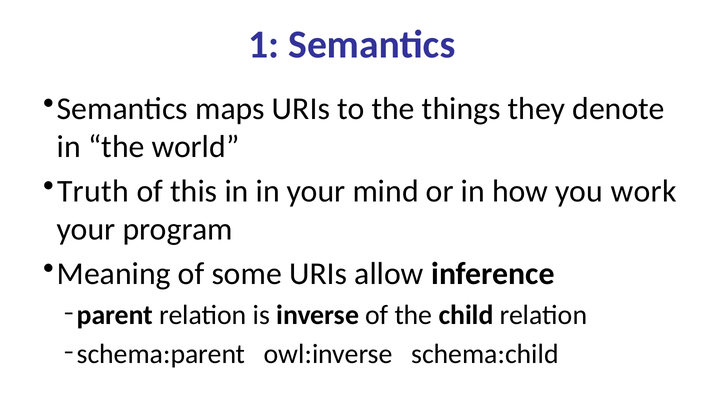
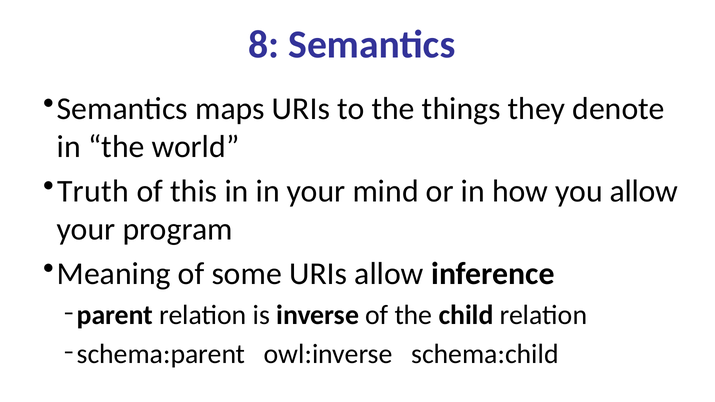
1: 1 -> 8
you work: work -> allow
